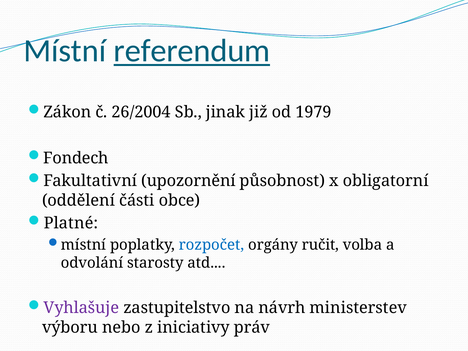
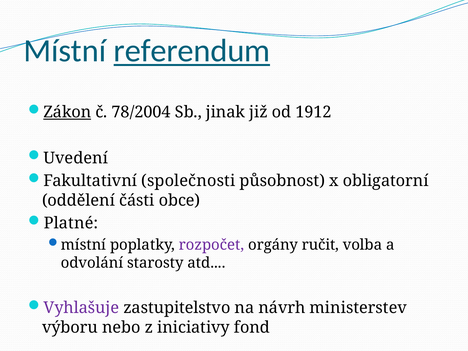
Zákon underline: none -> present
26/2004: 26/2004 -> 78/2004
1979: 1979 -> 1912
Fondech: Fondech -> Uvedení
upozornění: upozornění -> společnosti
rozpočet colour: blue -> purple
práv: práv -> fond
